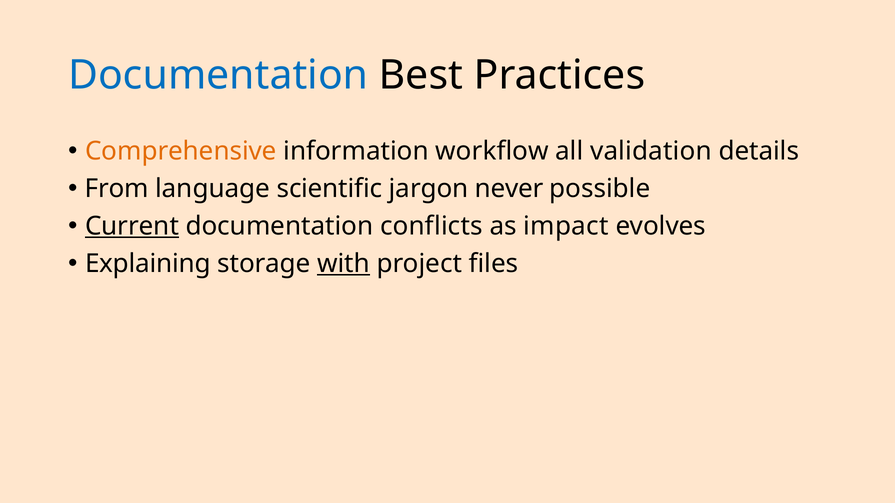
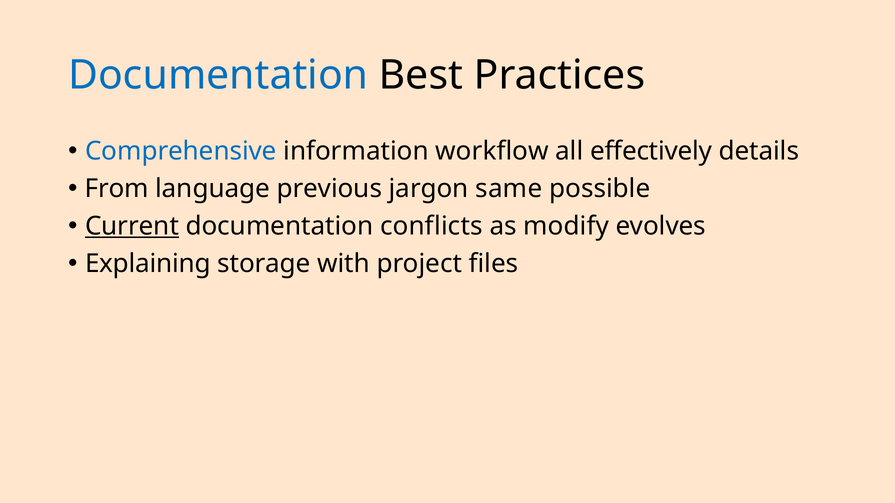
Comprehensive colour: orange -> blue
validation: validation -> effectively
scientific: scientific -> previous
never: never -> same
impact: impact -> modify
with underline: present -> none
